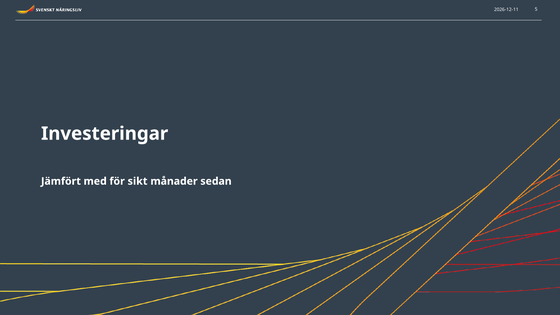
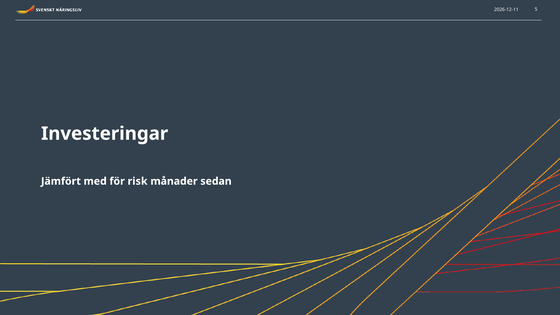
sikt: sikt -> risk
